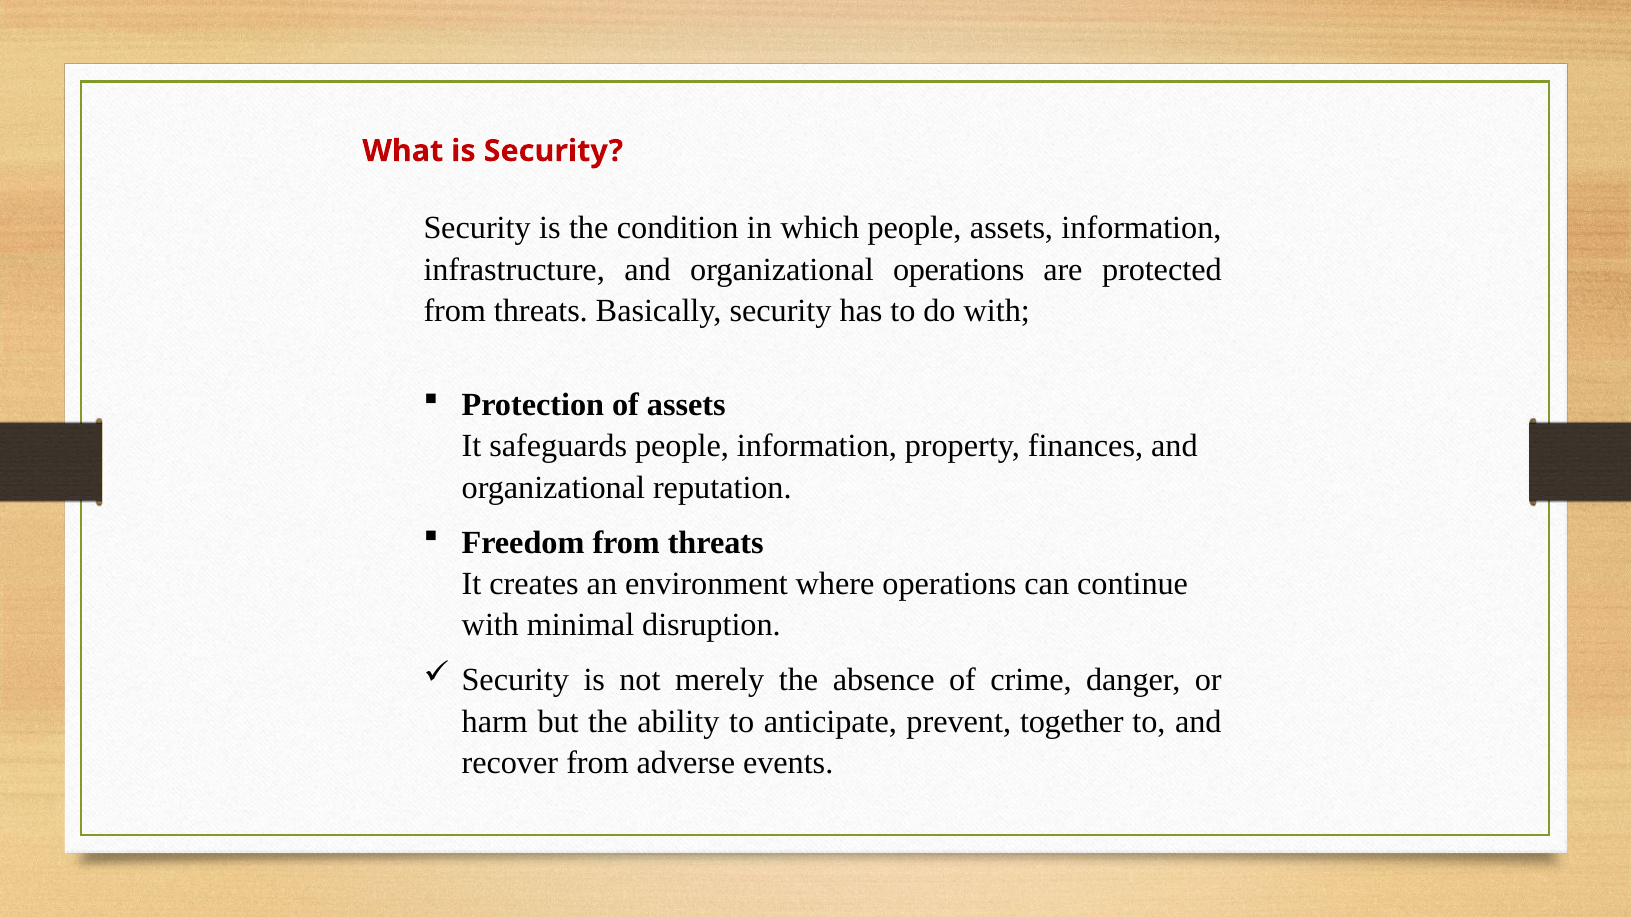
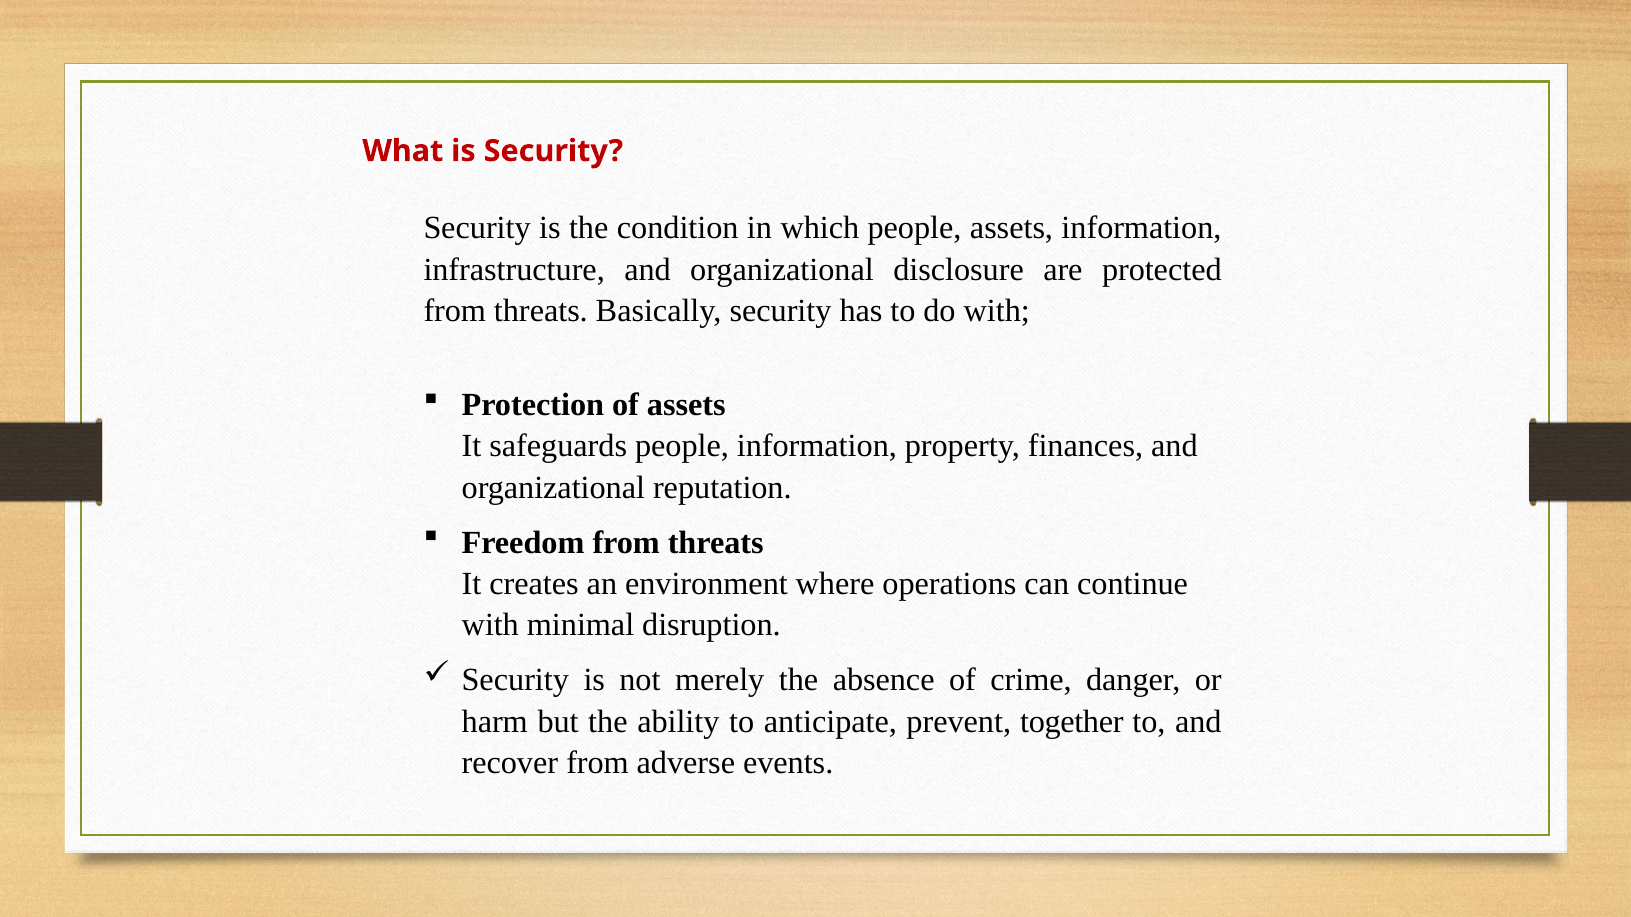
organizational operations: operations -> disclosure
